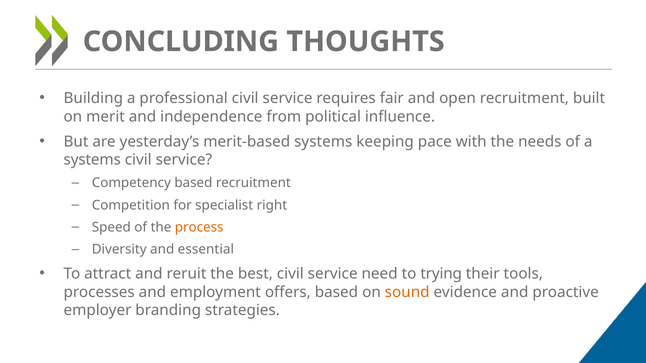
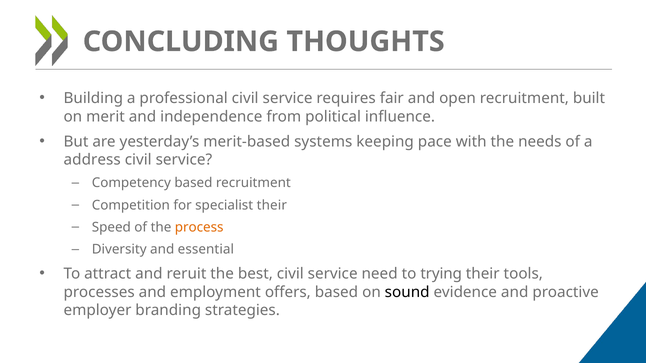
systems at (92, 160): systems -> address
specialist right: right -> their
sound colour: orange -> black
